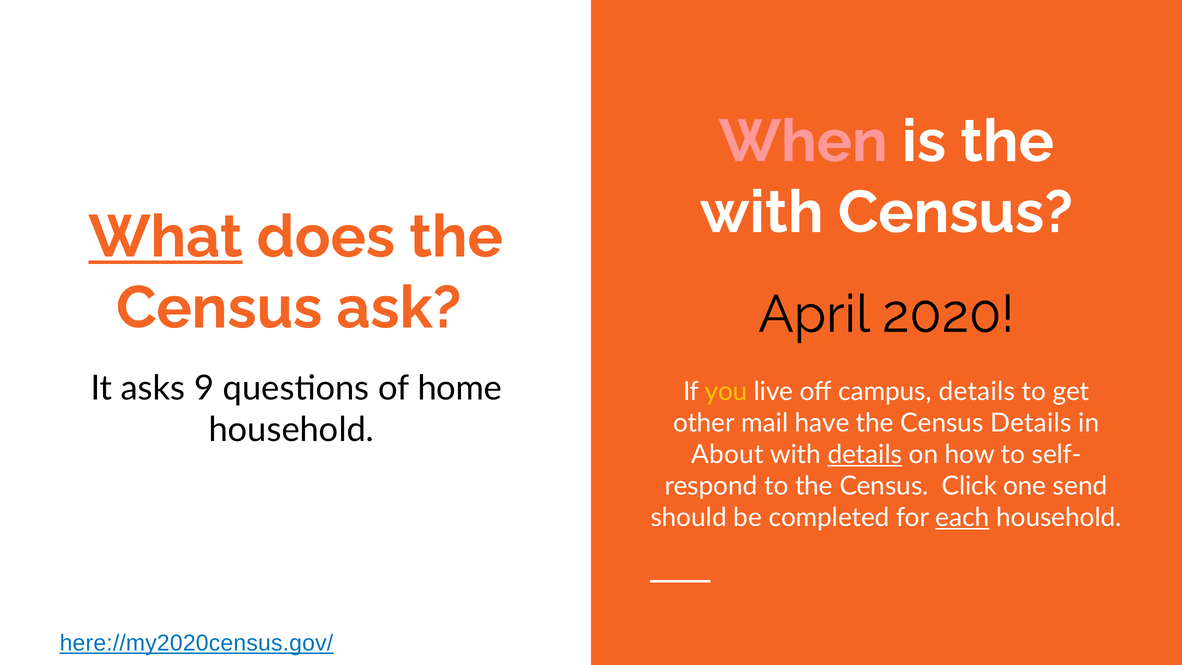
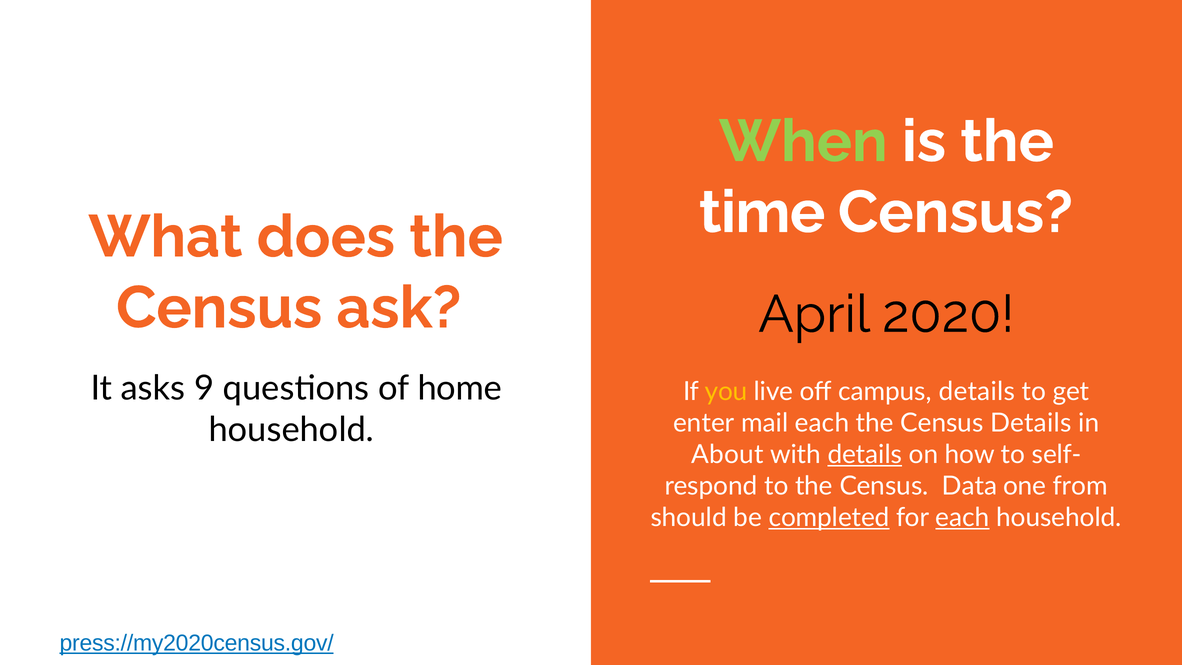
When colour: pink -> light green
with at (762, 212): with -> time
What underline: present -> none
other: other -> enter
mail have: have -> each
Click: Click -> Data
send: send -> from
completed underline: none -> present
here://my2020census.gov/: here://my2020census.gov/ -> press://my2020census.gov/
